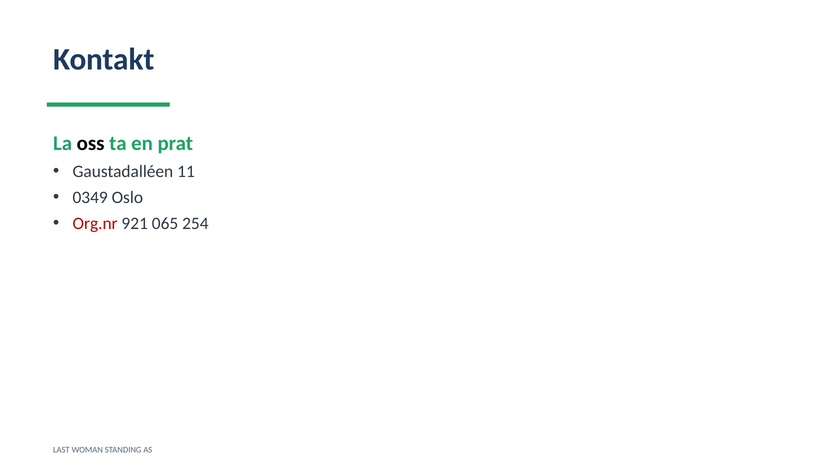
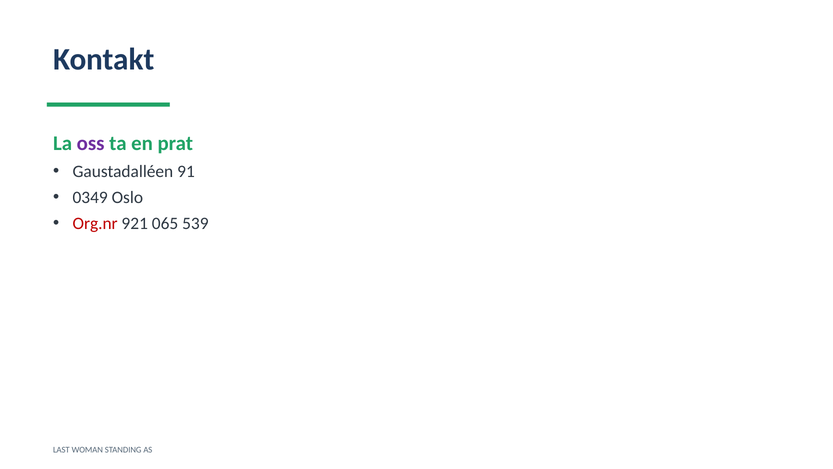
oss colour: black -> purple
11: 11 -> 91
254: 254 -> 539
